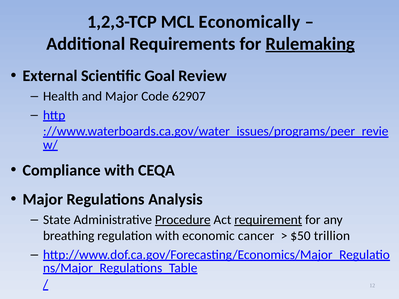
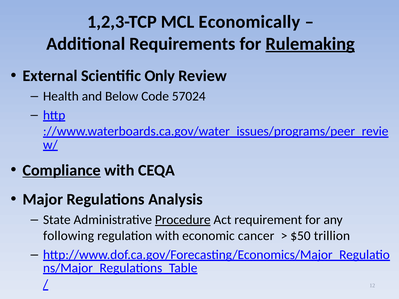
Goal: Goal -> Only
and Major: Major -> Below
62907: 62907 -> 57024
Compliance underline: none -> present
requirement underline: present -> none
breathing: breathing -> following
